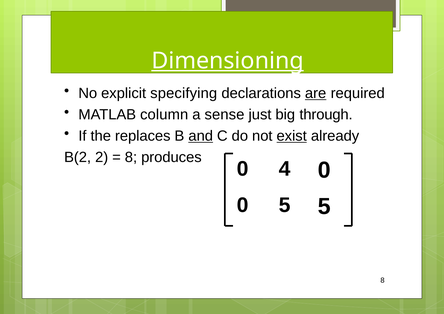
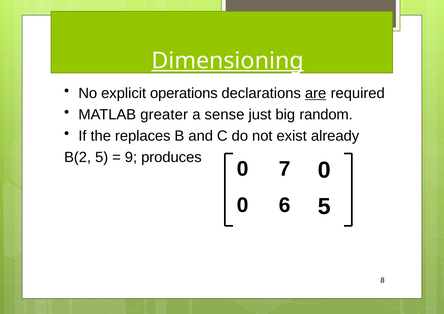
specifying: specifying -> operations
column: column -> greater
through: through -> random
and underline: present -> none
exist underline: present -> none
B(2 2: 2 -> 5
8 at (131, 157): 8 -> 9
4: 4 -> 7
5 at (285, 205): 5 -> 6
